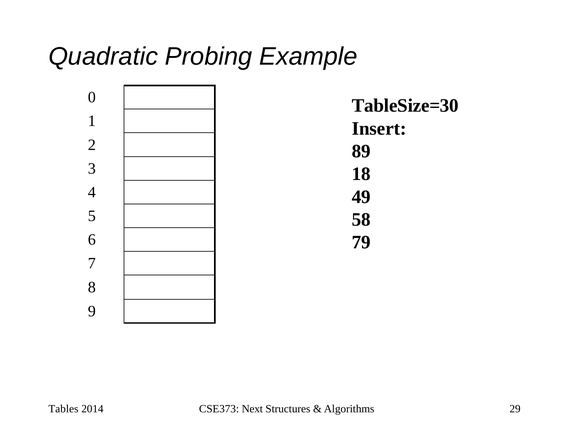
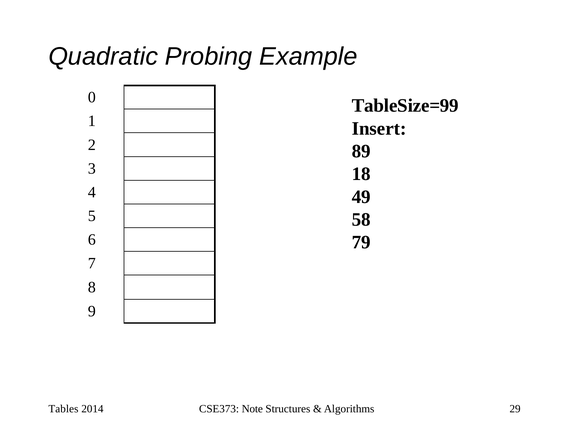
TableSize=30: TableSize=30 -> TableSize=99
Next: Next -> Note
